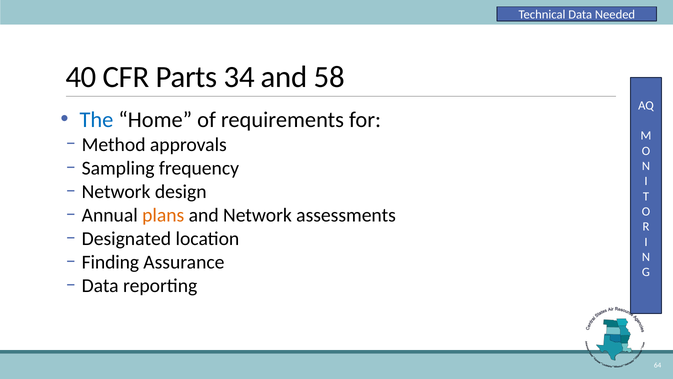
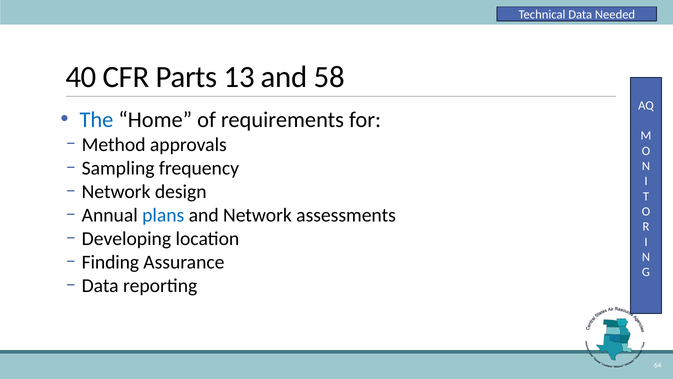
34: 34 -> 13
plans colour: orange -> blue
Designated: Designated -> Developing
